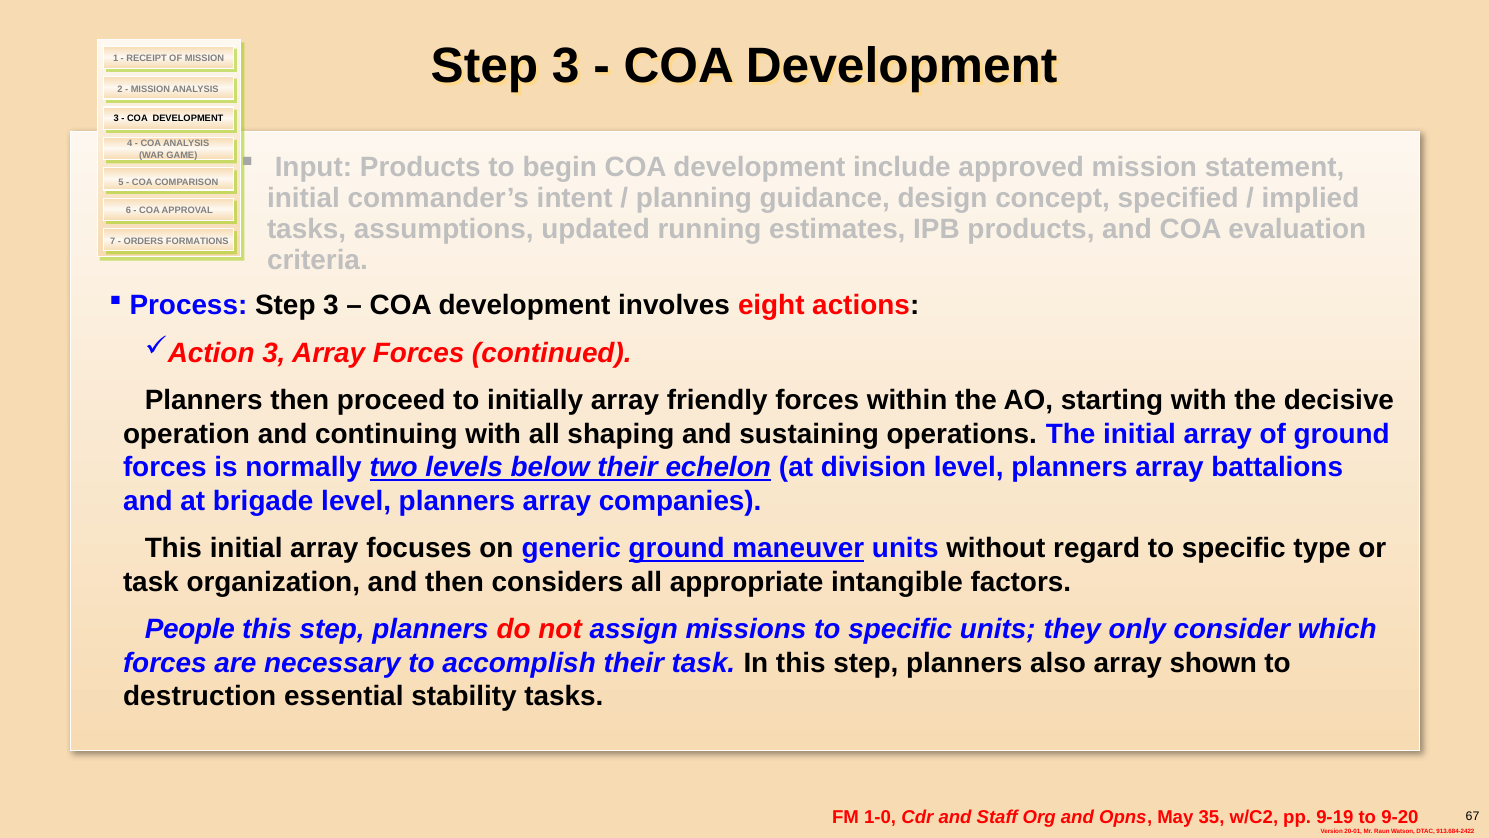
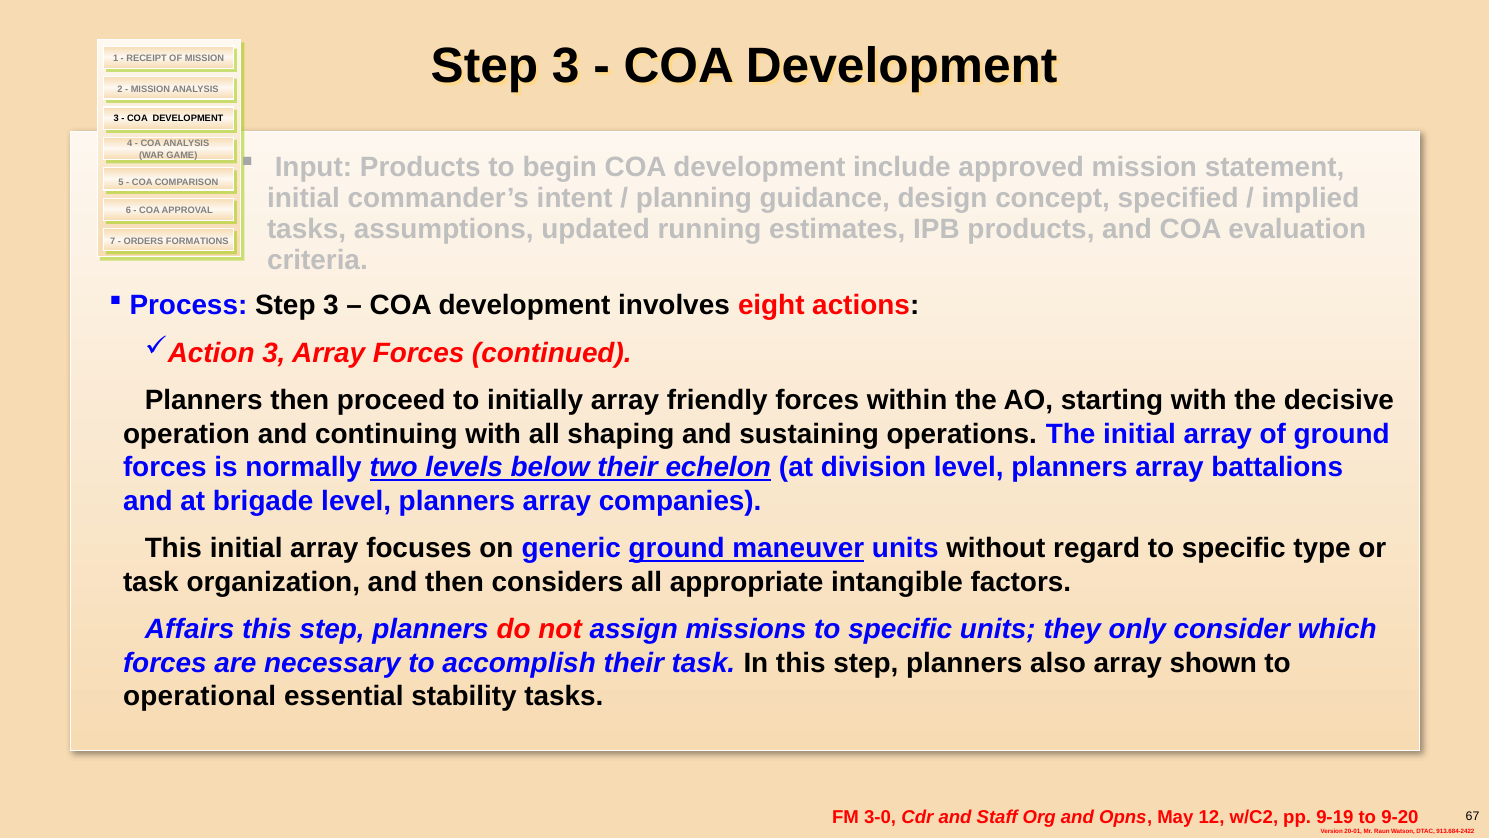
People: People -> Affairs
destruction: destruction -> operational
1-0: 1-0 -> 3-0
35: 35 -> 12
